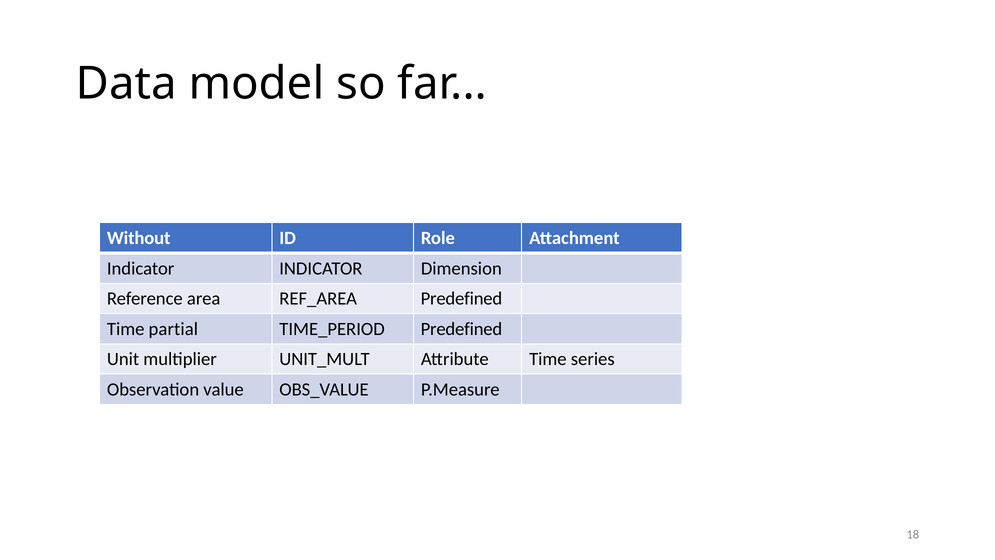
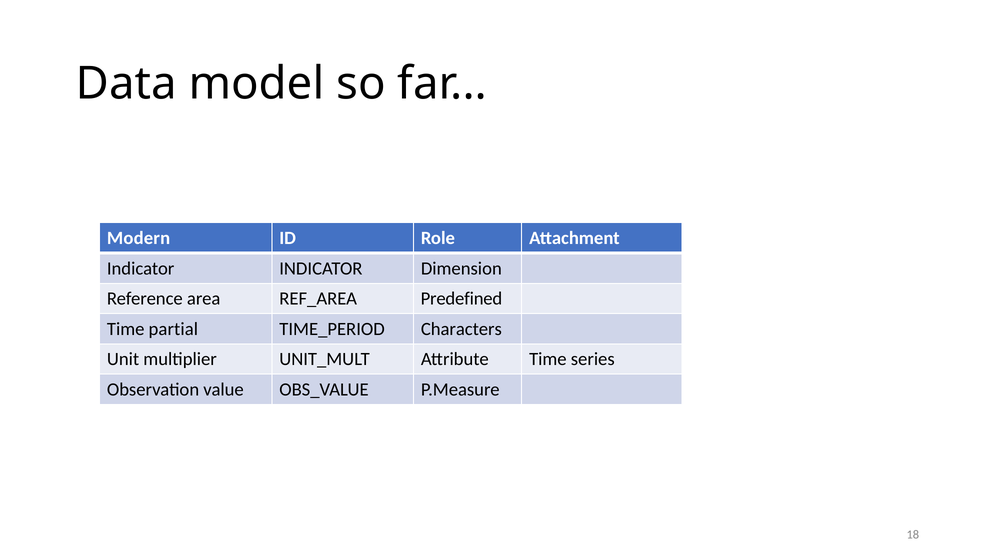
Without: Without -> Modern
Predefined at (461, 329): Predefined -> Characters
